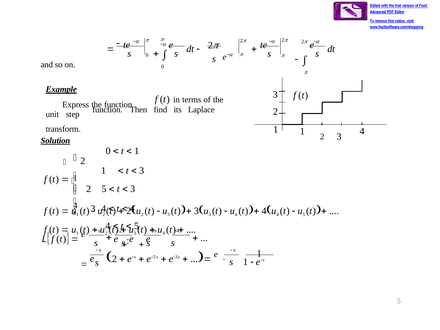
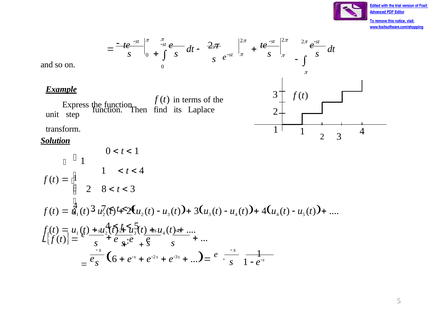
2 at (83, 161): 2 -> 1
3 at (142, 170): 3 -> 4
2 5: 5 -> 8
4 at (104, 209): 4 -> 7
2 at (114, 259): 2 -> 6
